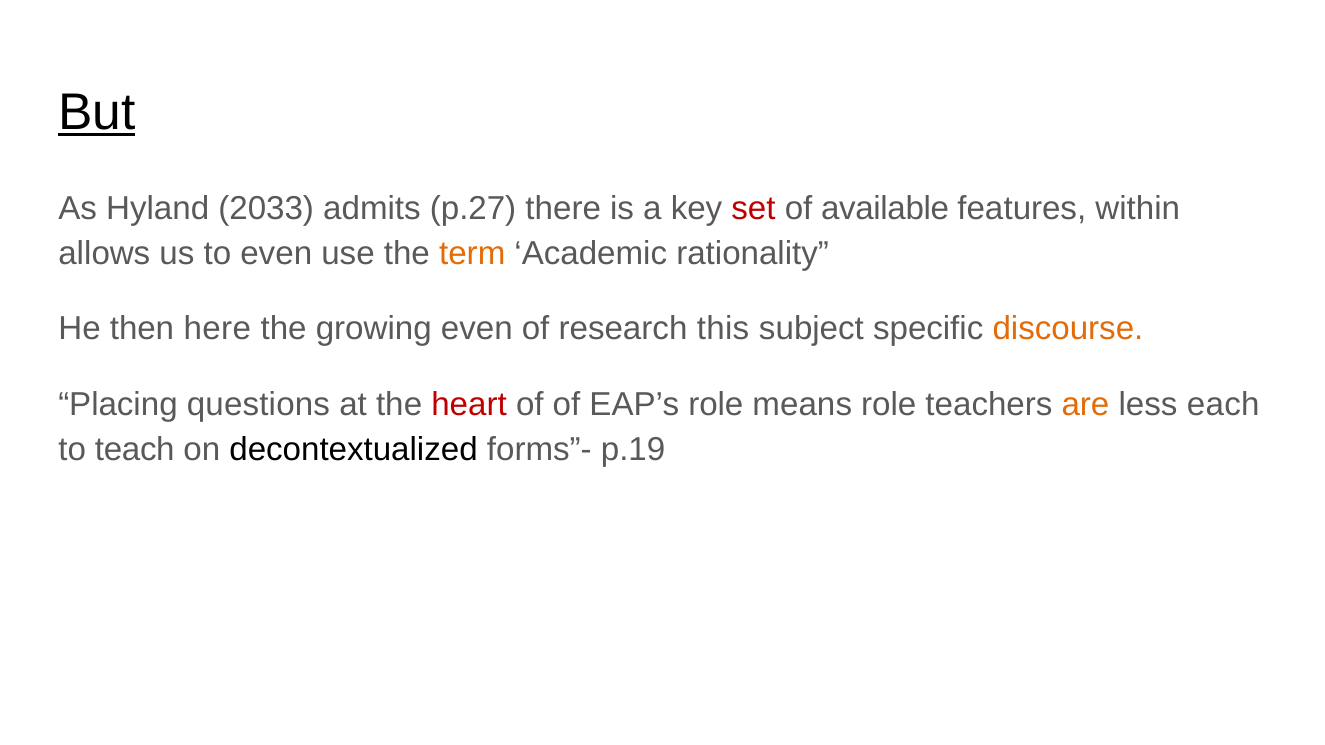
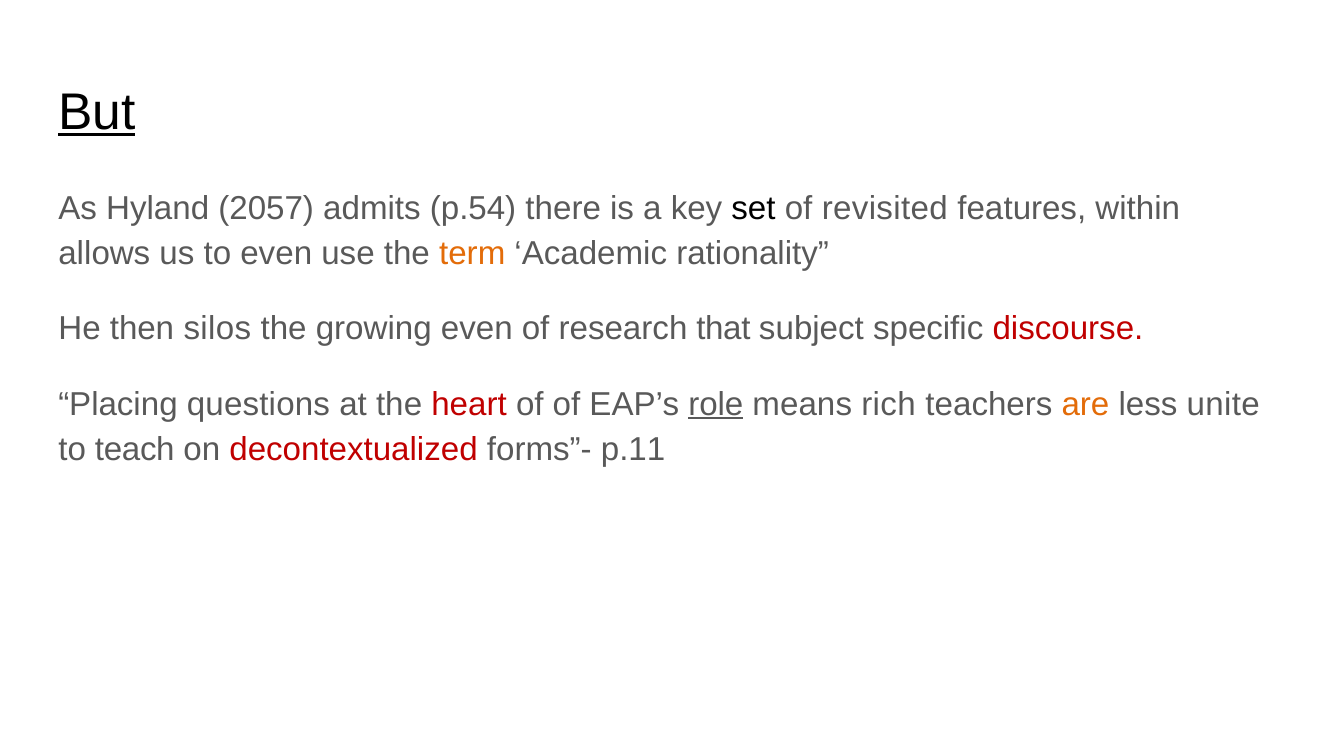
2033: 2033 -> 2057
p.27: p.27 -> p.54
set colour: red -> black
available: available -> revisited
here: here -> silos
this: this -> that
discourse colour: orange -> red
role at (716, 404) underline: none -> present
means role: role -> rich
each: each -> unite
decontextualized colour: black -> red
p.19: p.19 -> p.11
